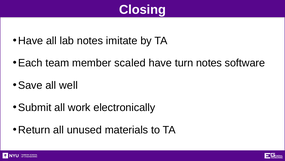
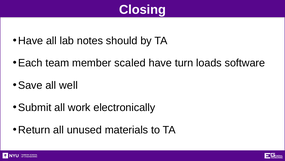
imitate: imitate -> should
turn notes: notes -> loads
